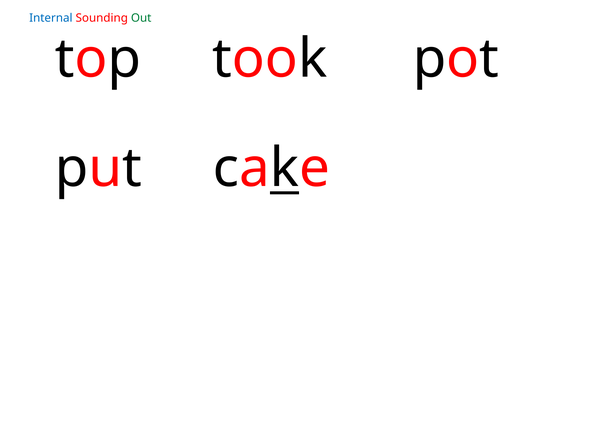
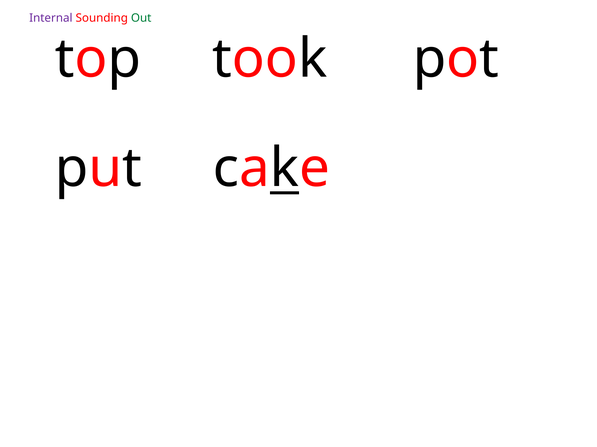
Internal colour: blue -> purple
